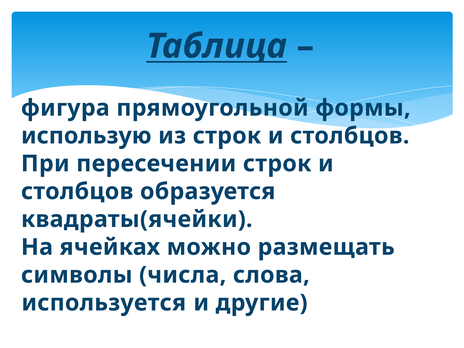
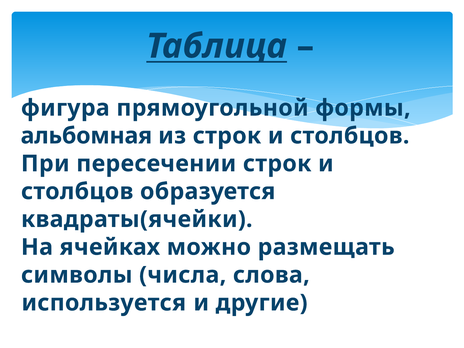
использую: использую -> альбомная
